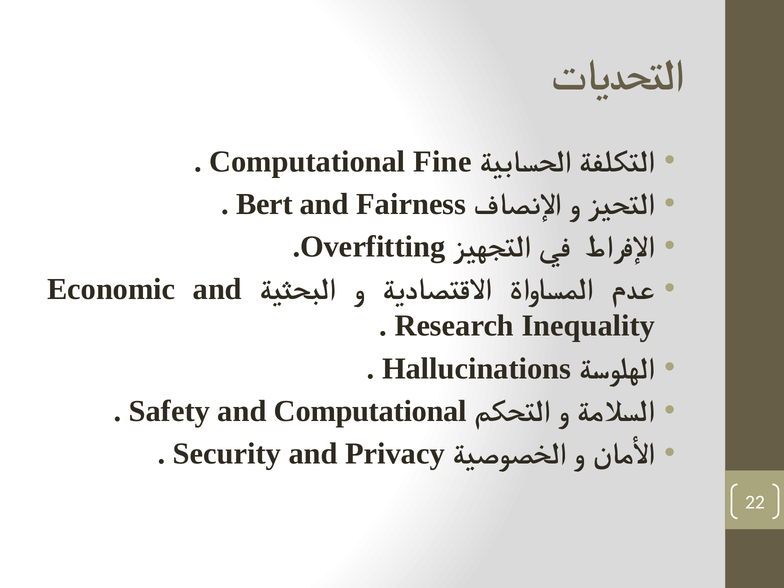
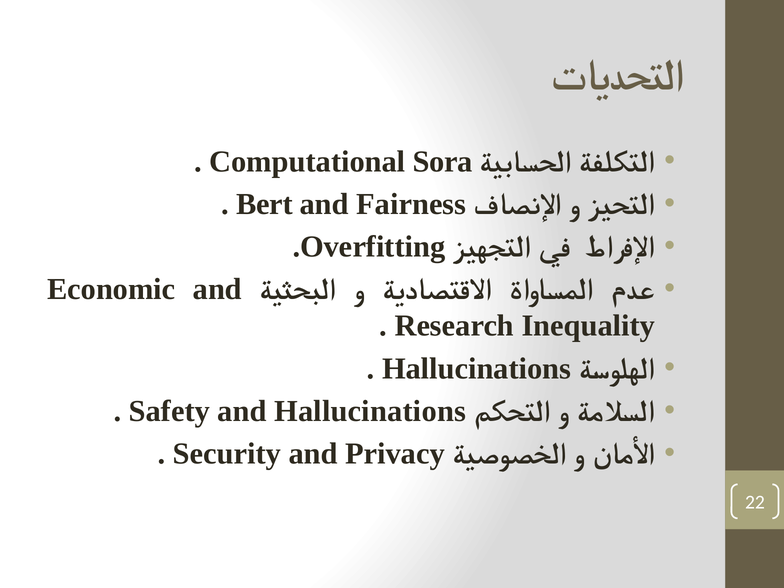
Fine: Fine -> Sora
and Computational: Computational -> Hallucinations
